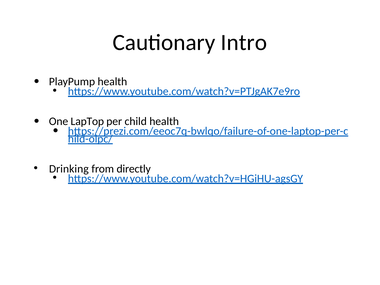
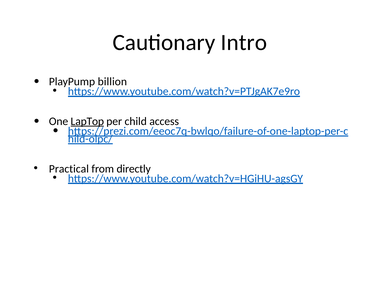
PlayPump health: health -> billion
LapTop underline: none -> present
child health: health -> access
Drinking: Drinking -> Practical
